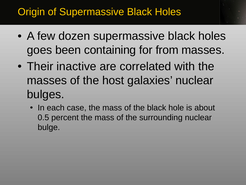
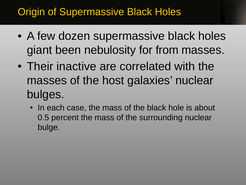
goes: goes -> giant
containing: containing -> nebulosity
